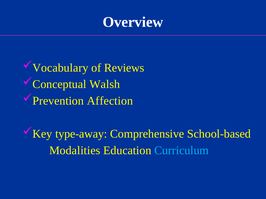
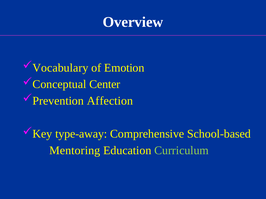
Reviews: Reviews -> Emotion
Walsh: Walsh -> Center
Modalities: Modalities -> Mentoring
Curriculum colour: light blue -> light green
